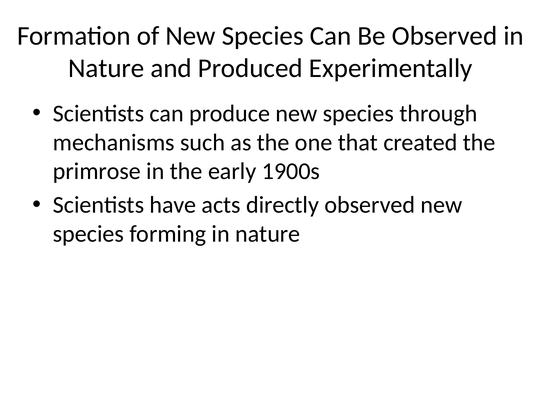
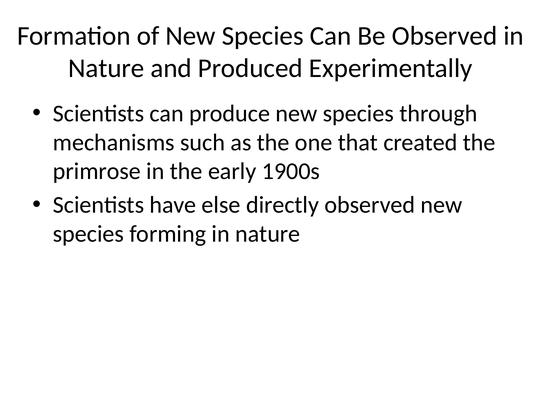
acts: acts -> else
